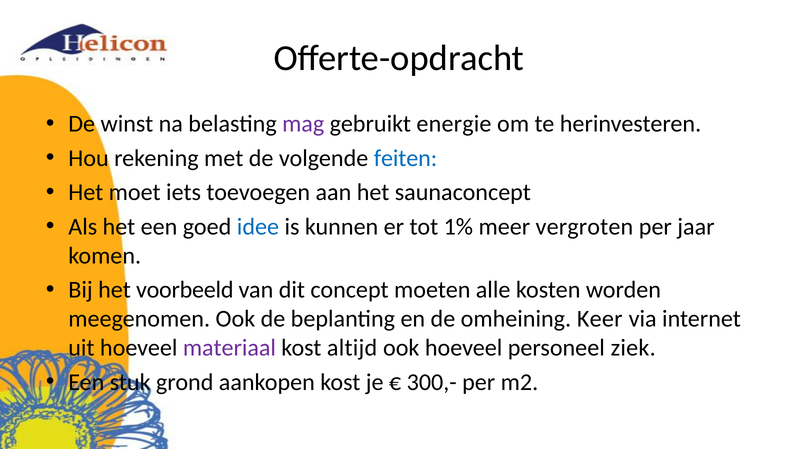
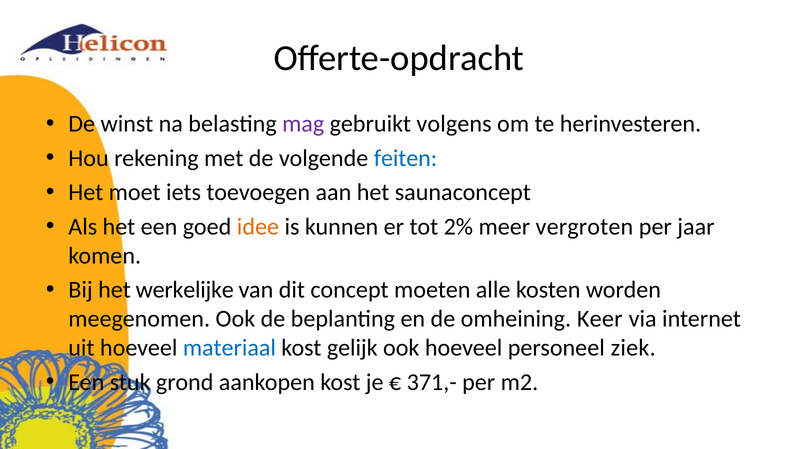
energie: energie -> volgens
idee colour: blue -> orange
1%: 1% -> 2%
voorbeeld: voorbeeld -> werkelijke
materiaal colour: purple -> blue
altijd: altijd -> gelijk
300,-: 300,- -> 371,-
